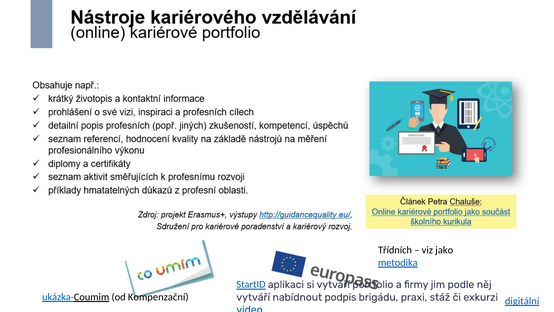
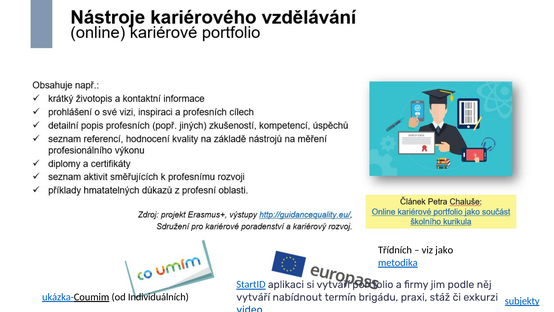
Kompenzační: Kompenzační -> Individuálních
podpis: podpis -> termín
digitální: digitální -> subjekty
